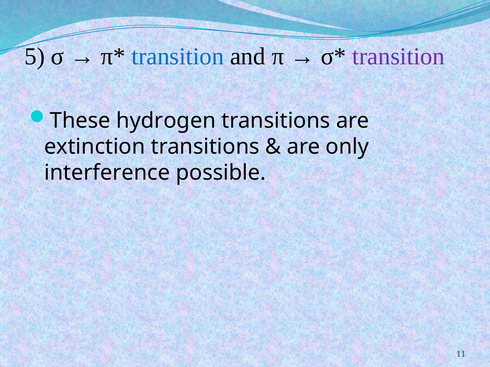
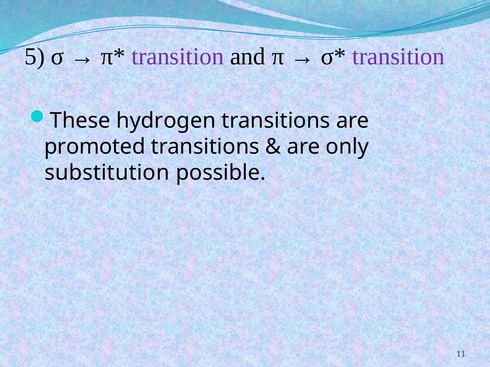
transition at (178, 57) colour: blue -> purple
extinction: extinction -> promoted
interference: interference -> substitution
